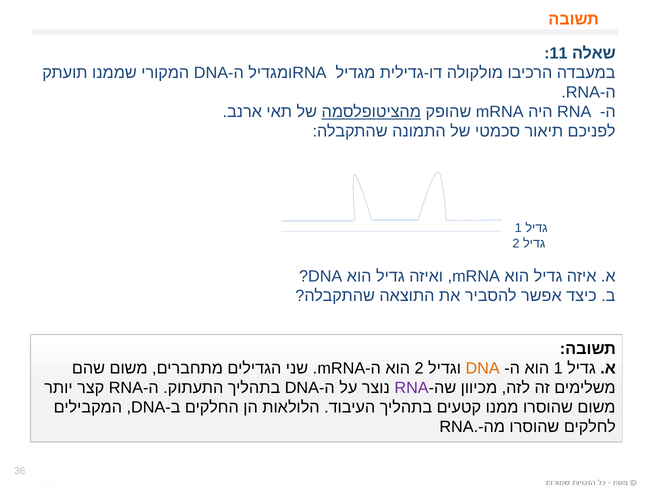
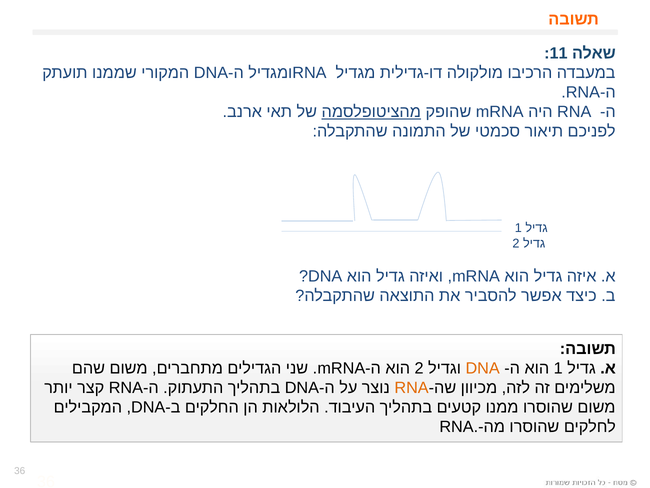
RNA at (412, 387) colour: purple -> orange
